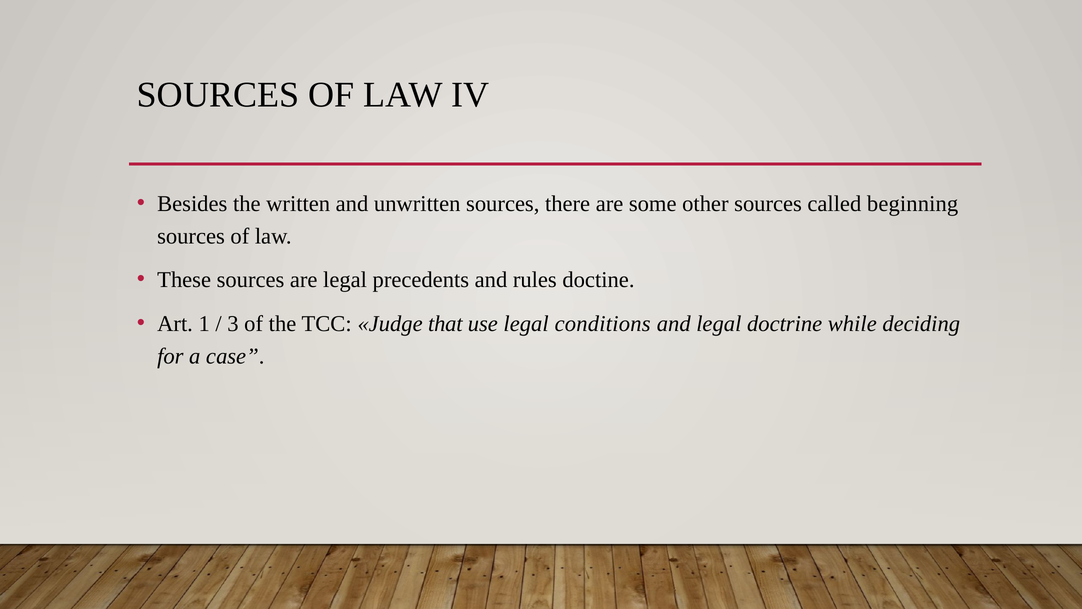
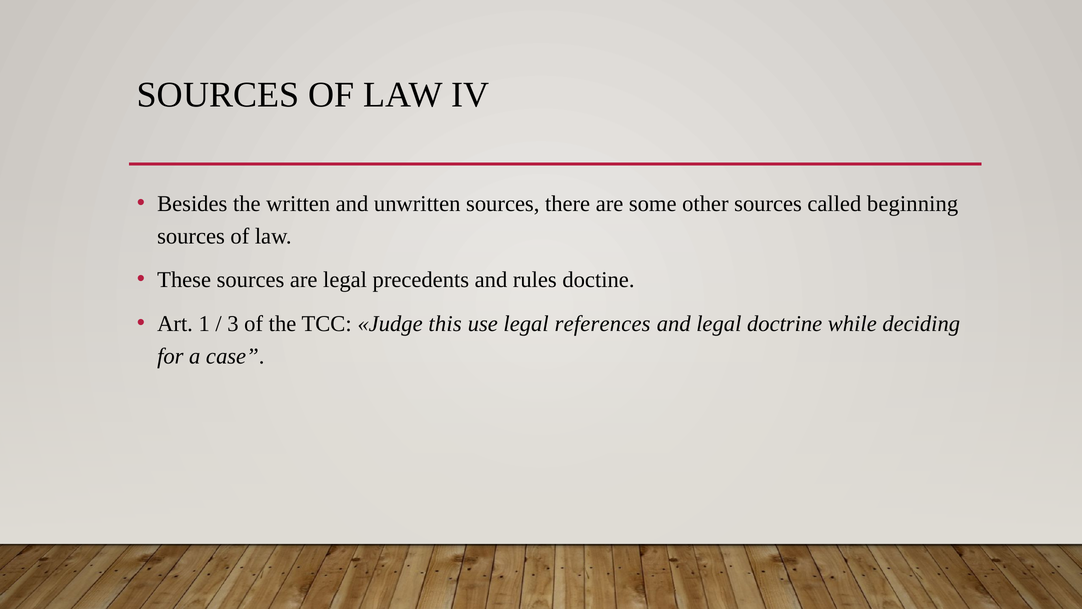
that: that -> this
conditions: conditions -> references
